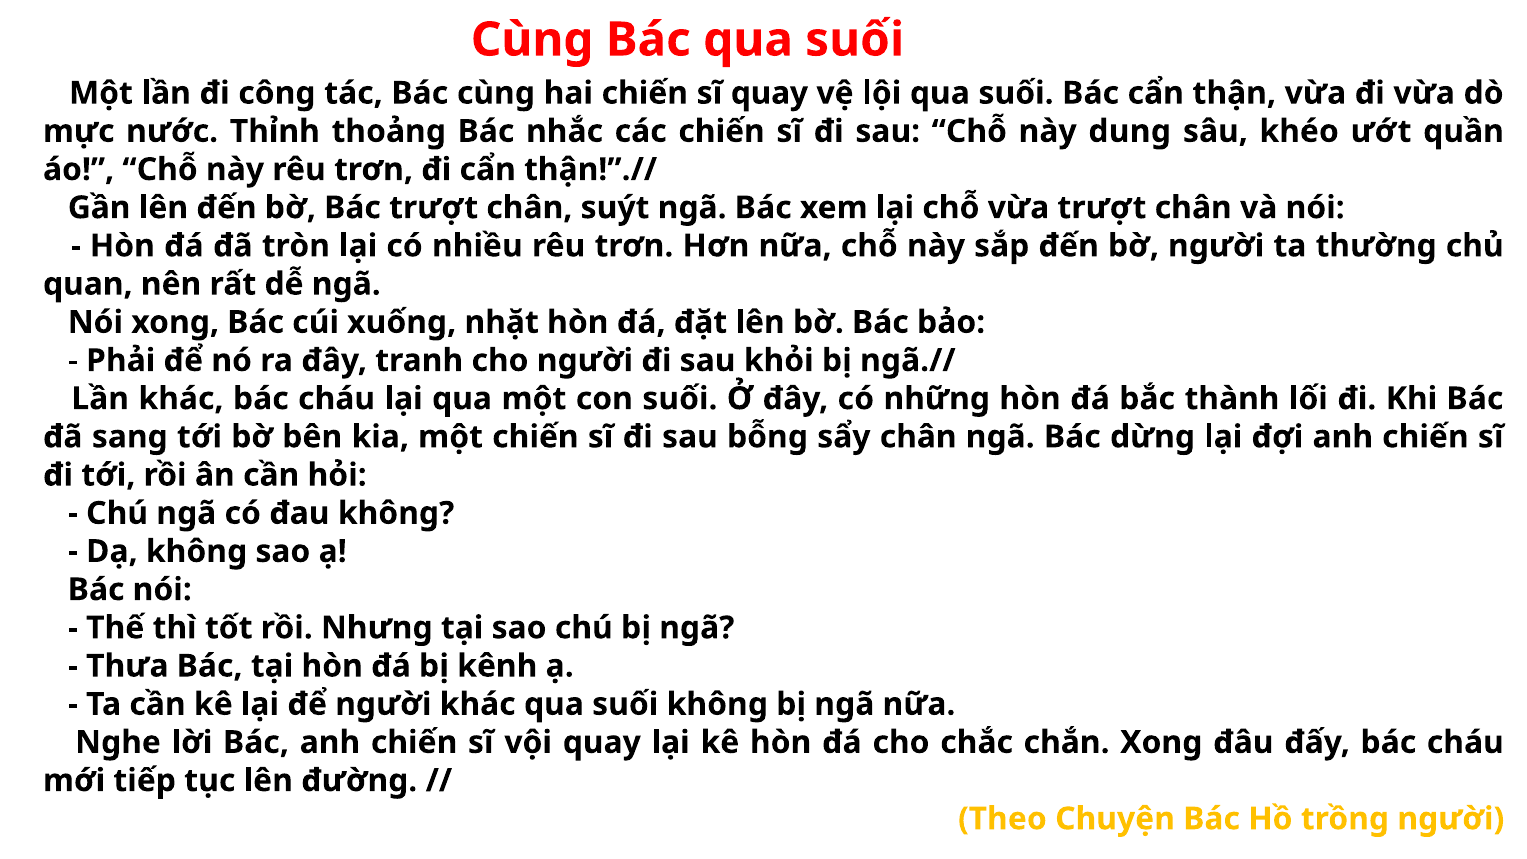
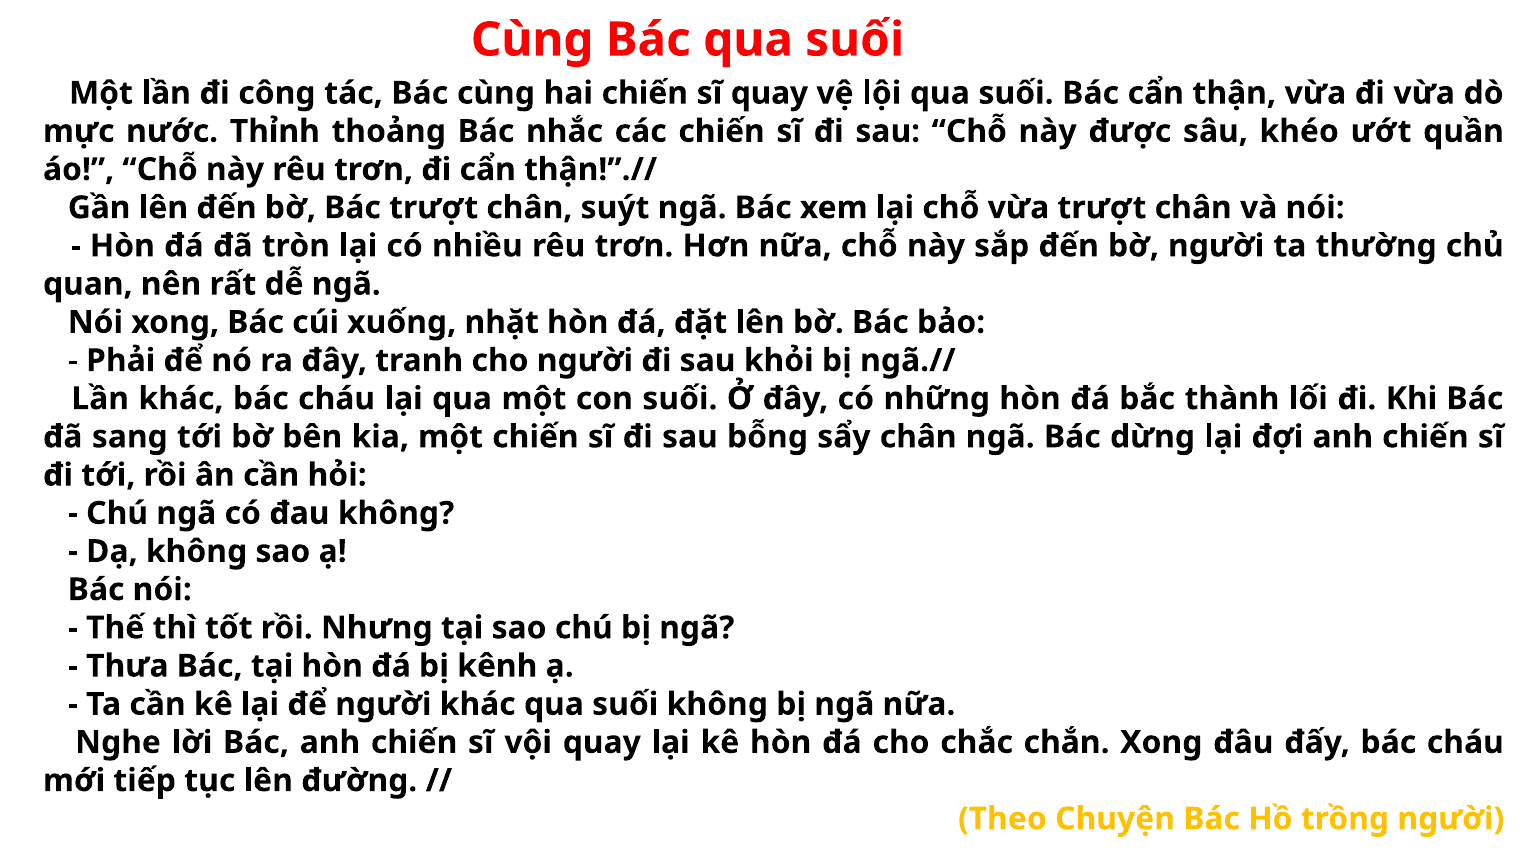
dung: dung -> được
